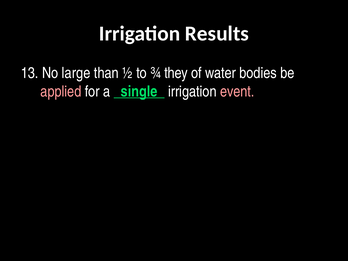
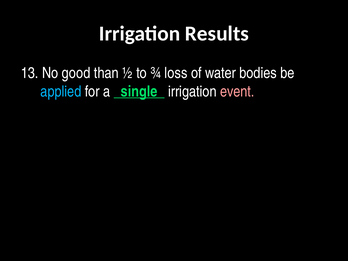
large: large -> good
they: they -> loss
applied colour: pink -> light blue
